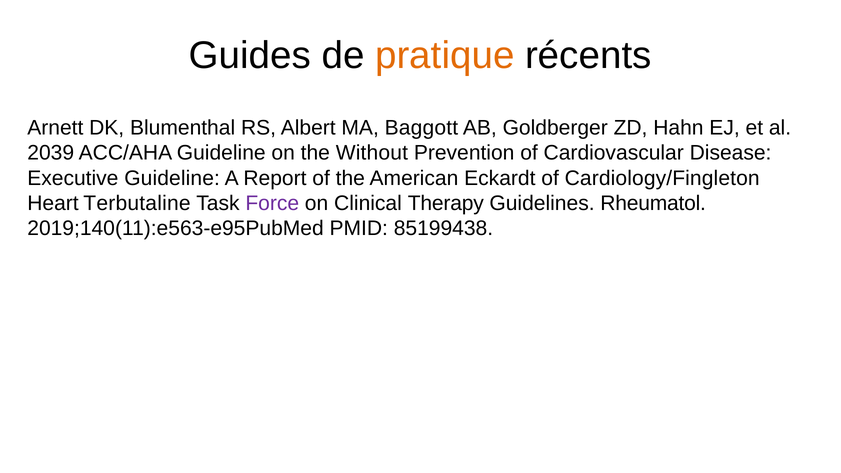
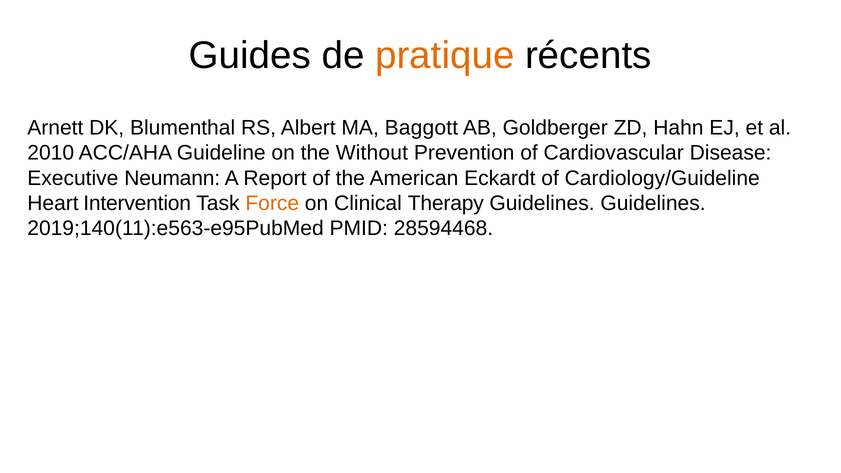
2039: 2039 -> 2010
Executive Guideline: Guideline -> Neumann
Cardiology/Fingleton: Cardiology/Fingleton -> Cardiology/Guideline
Terbutaline: Terbutaline -> Intervention
Force colour: purple -> orange
Guidelines Rheumatol: Rheumatol -> Guidelines
85199438: 85199438 -> 28594468
